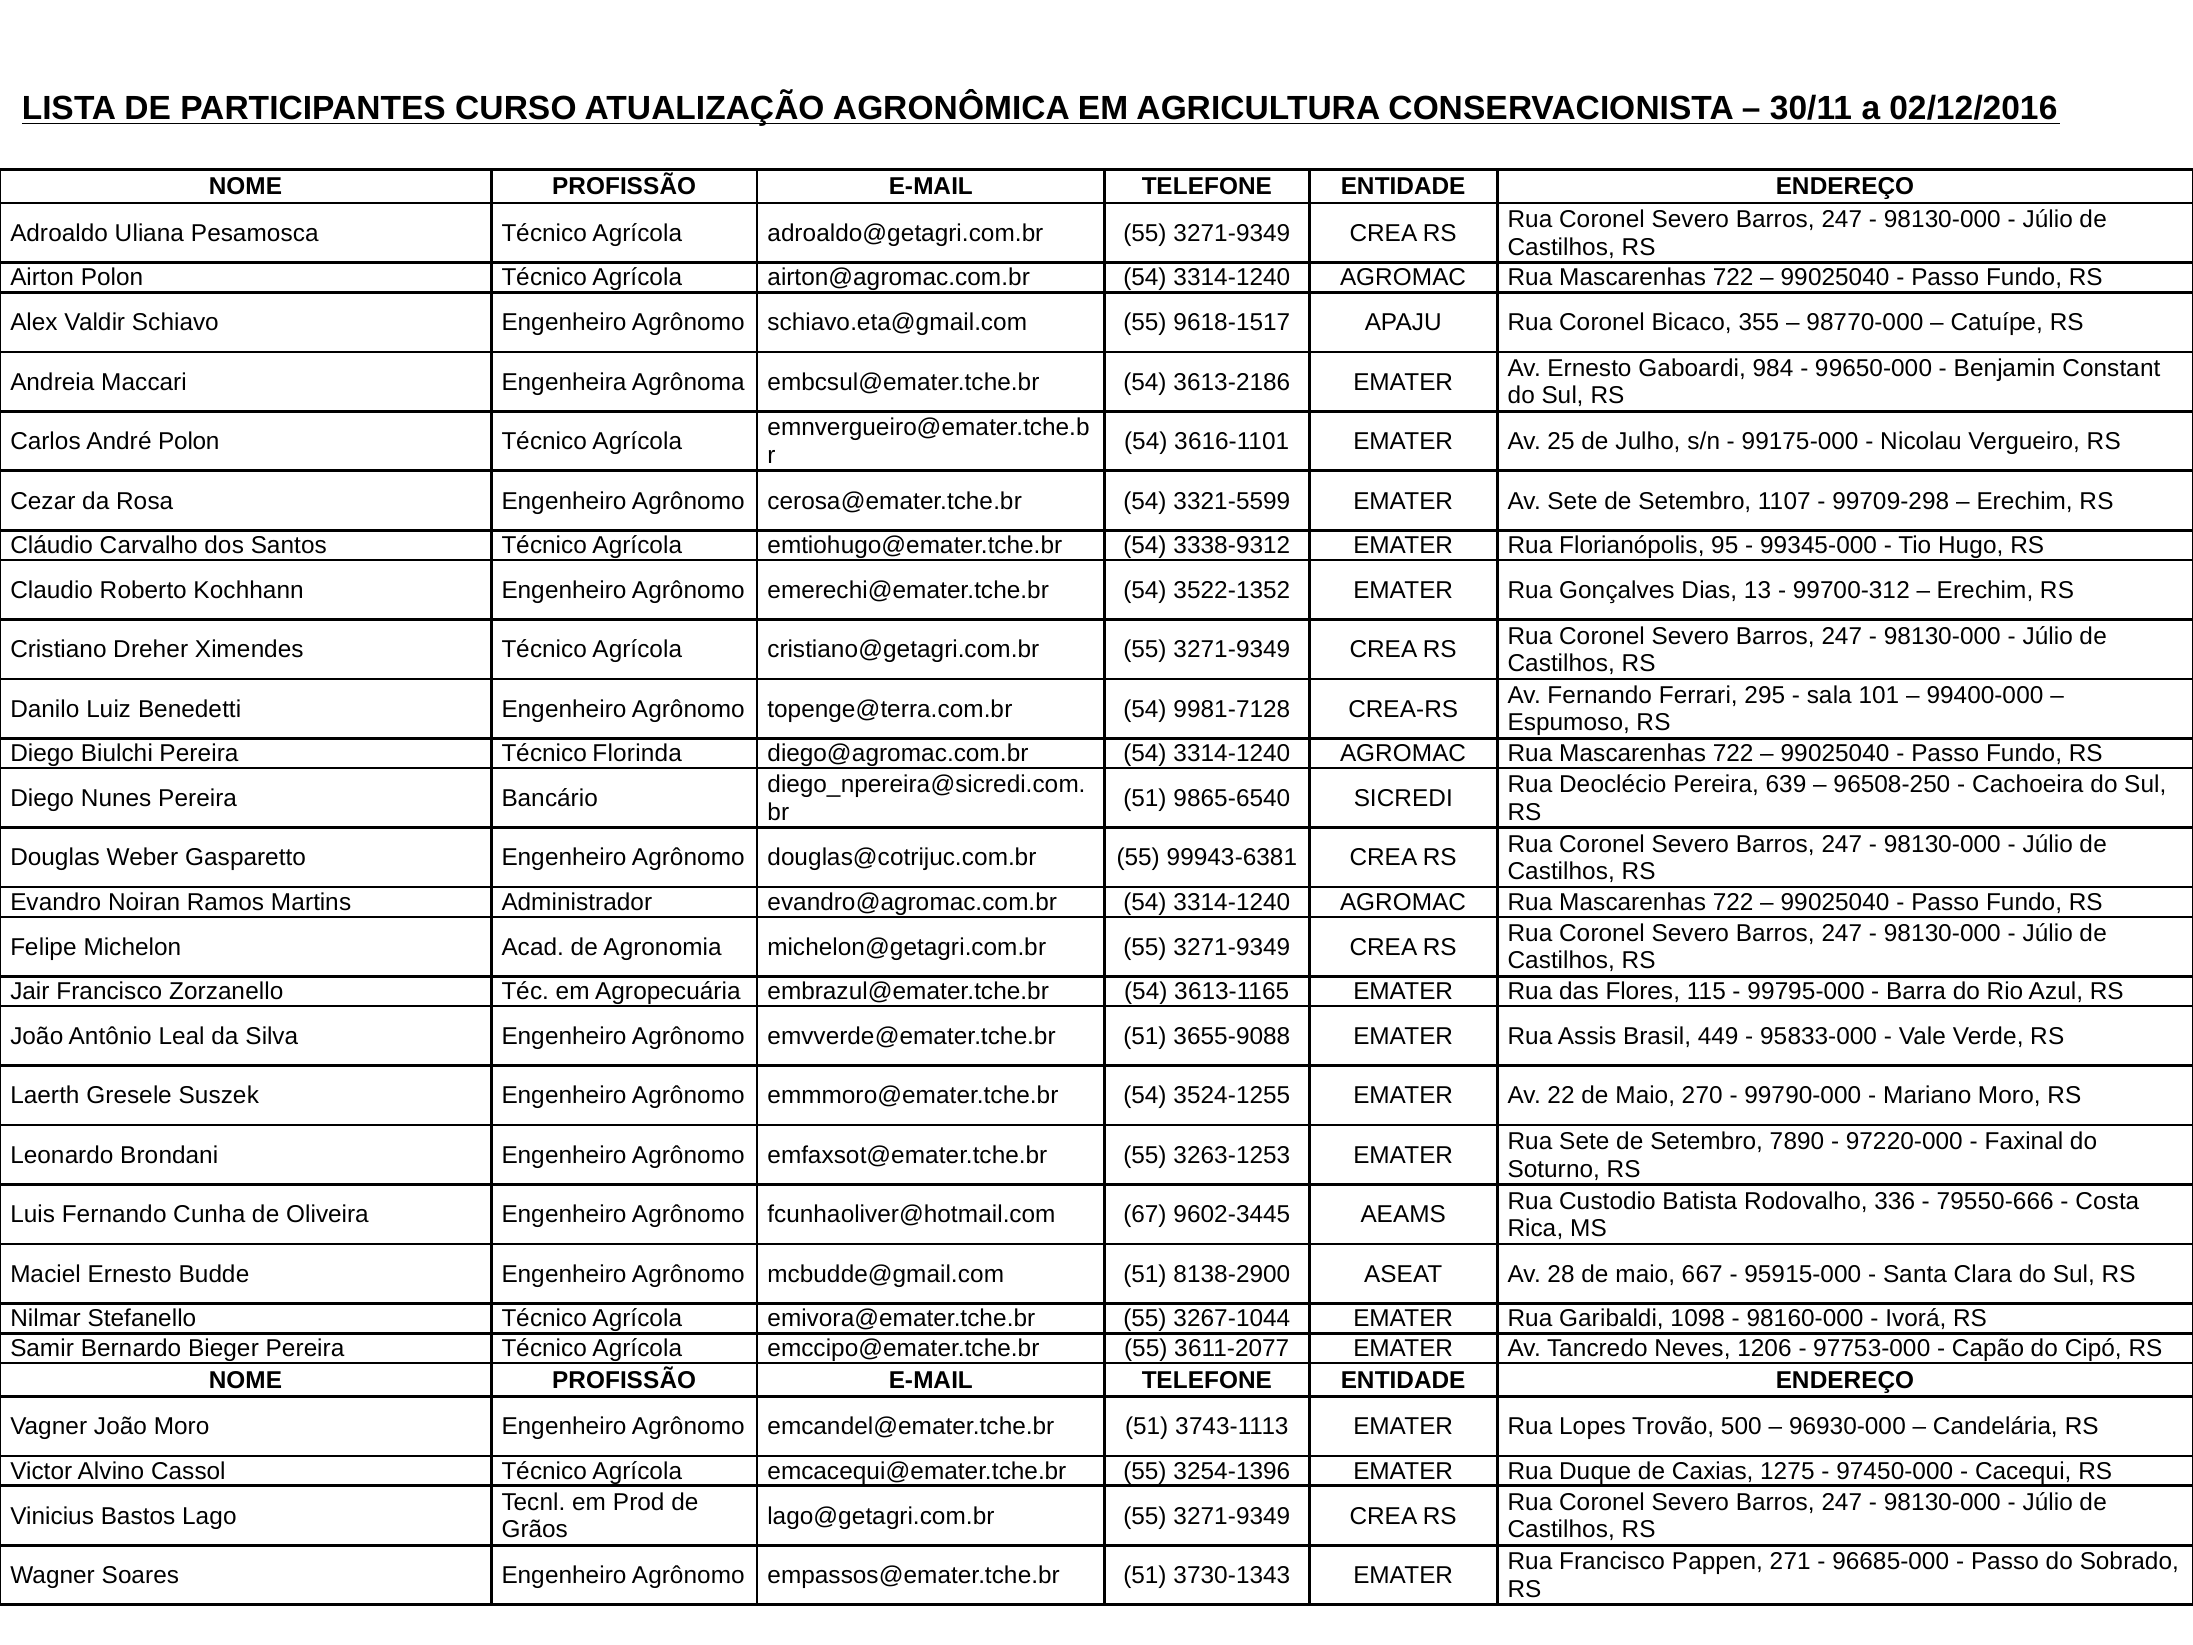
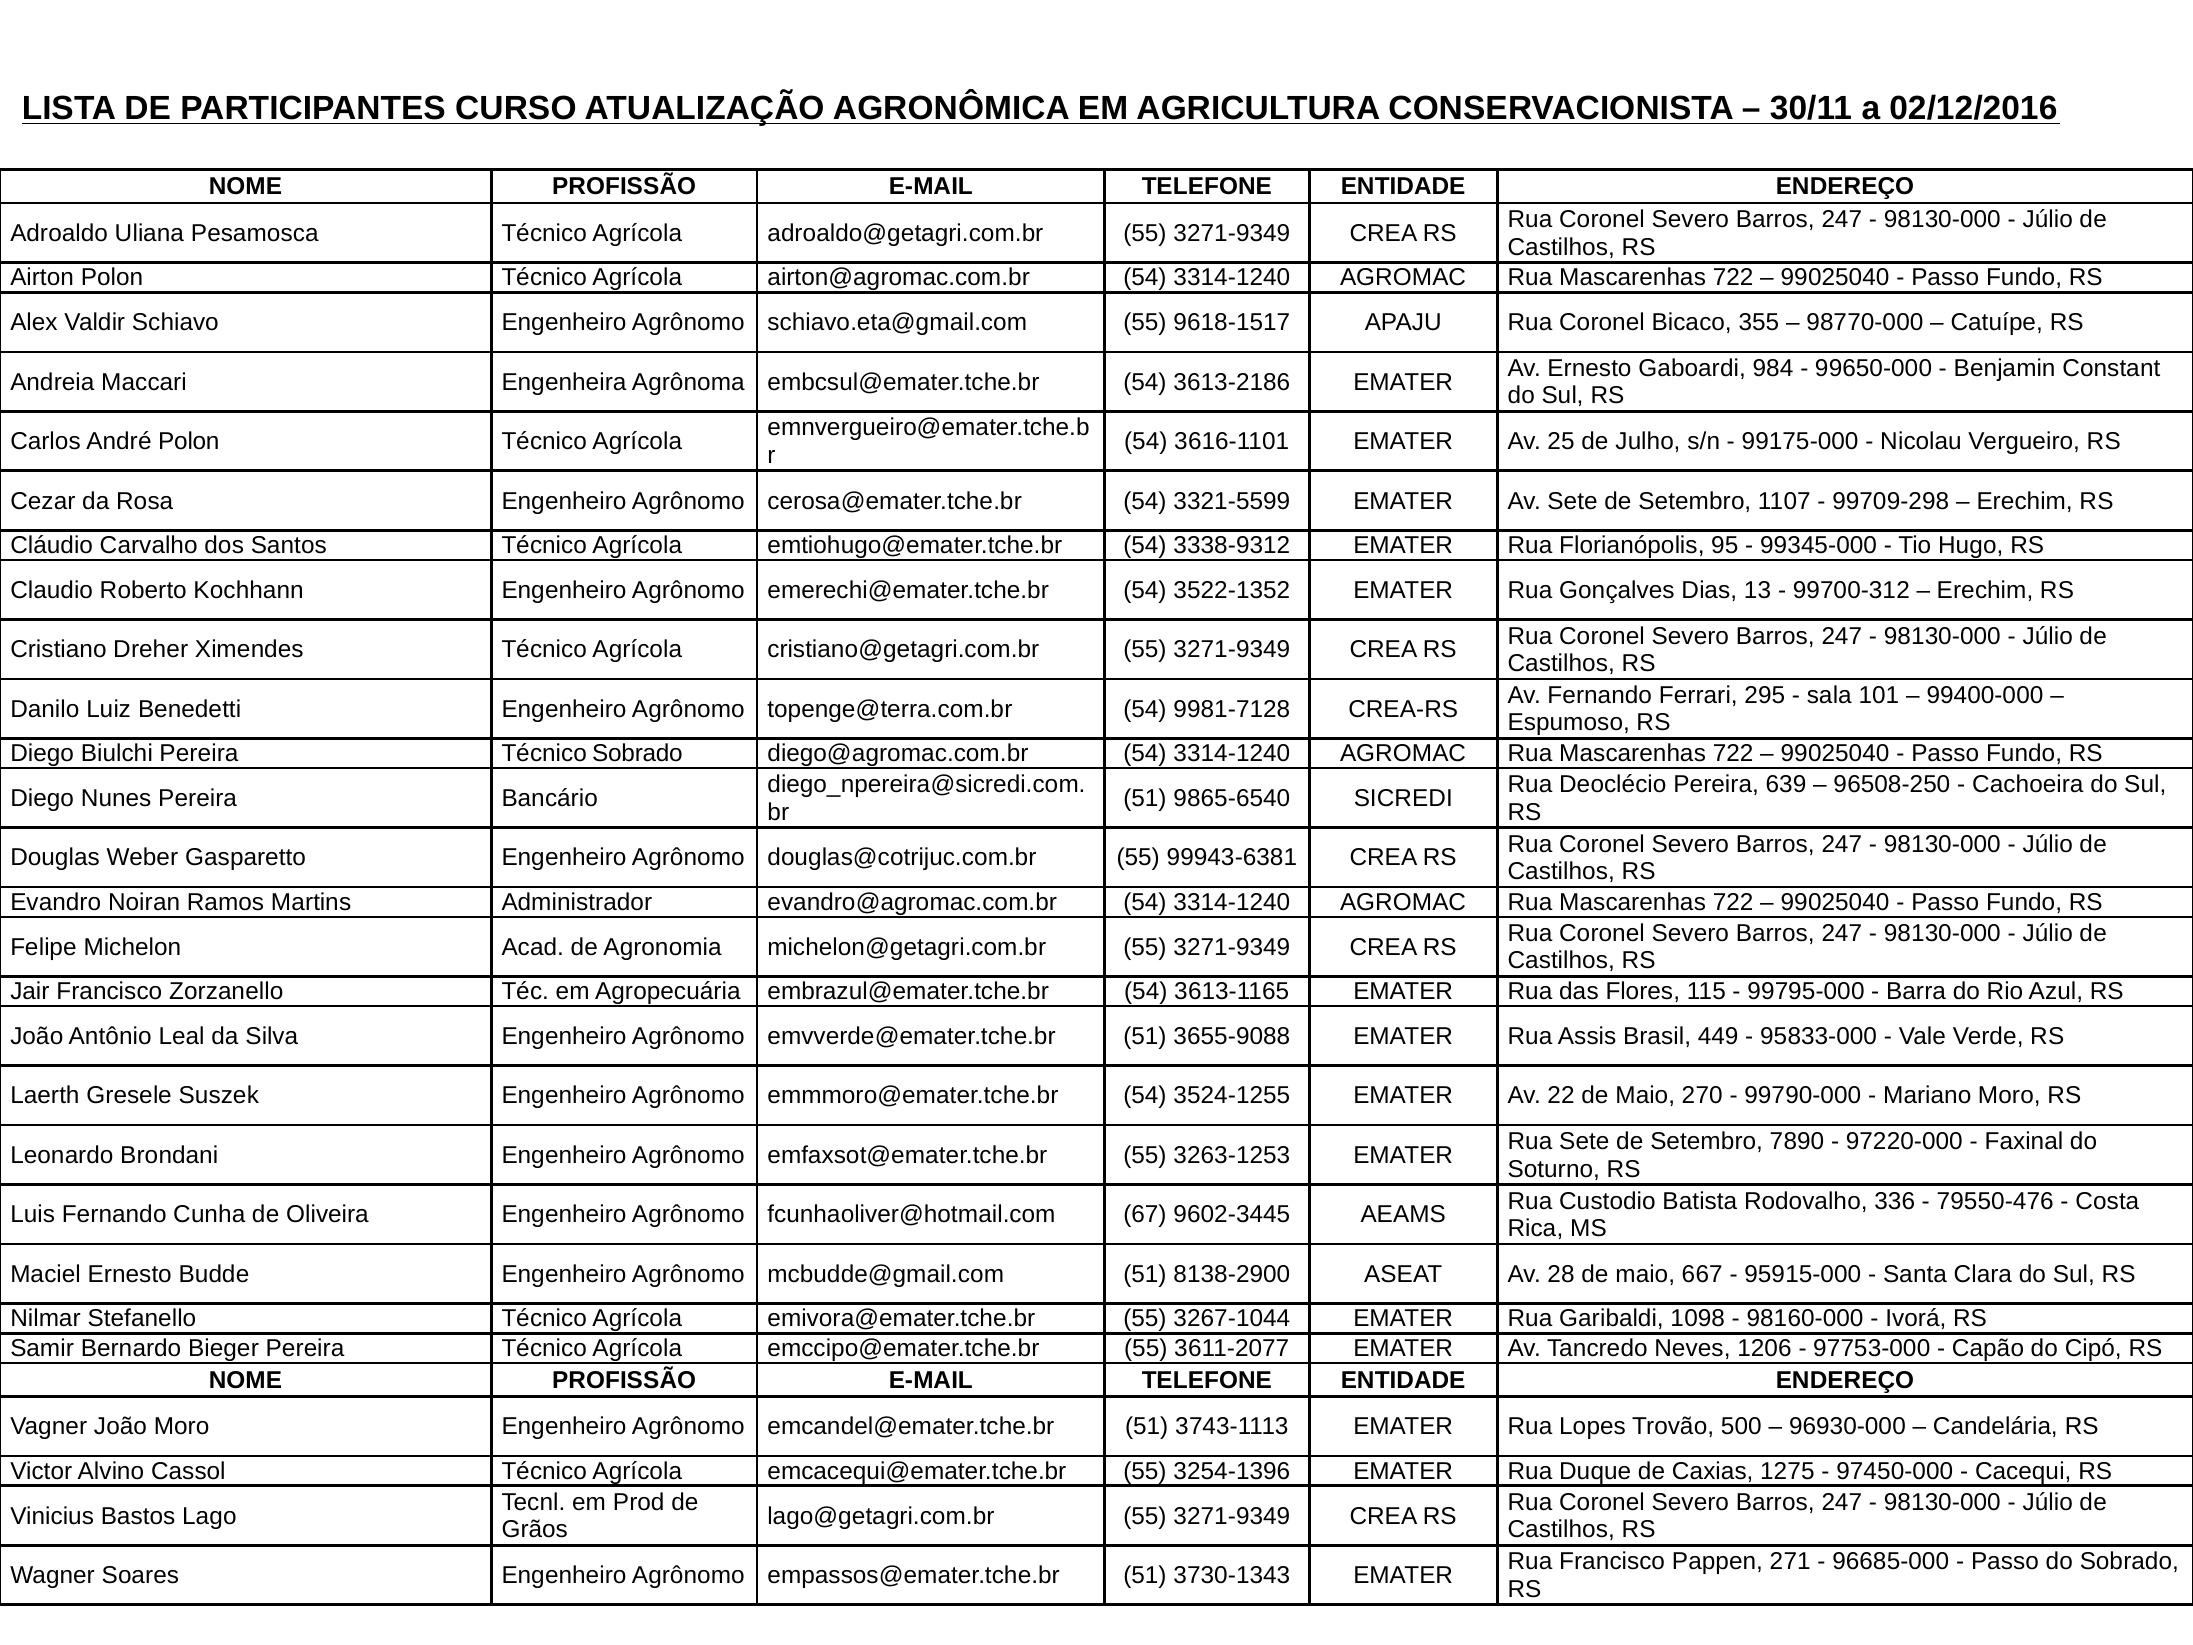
Técnico Florinda: Florinda -> Sobrado
79550-666: 79550-666 -> 79550-476
